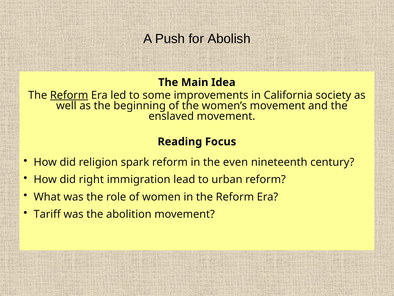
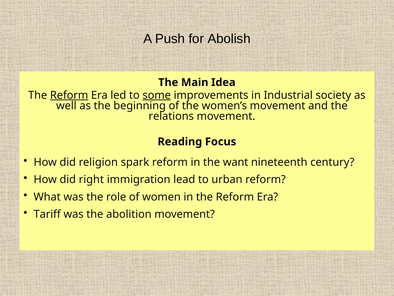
some underline: none -> present
California: California -> Industrial
enslaved: enslaved -> relations
even: even -> want
